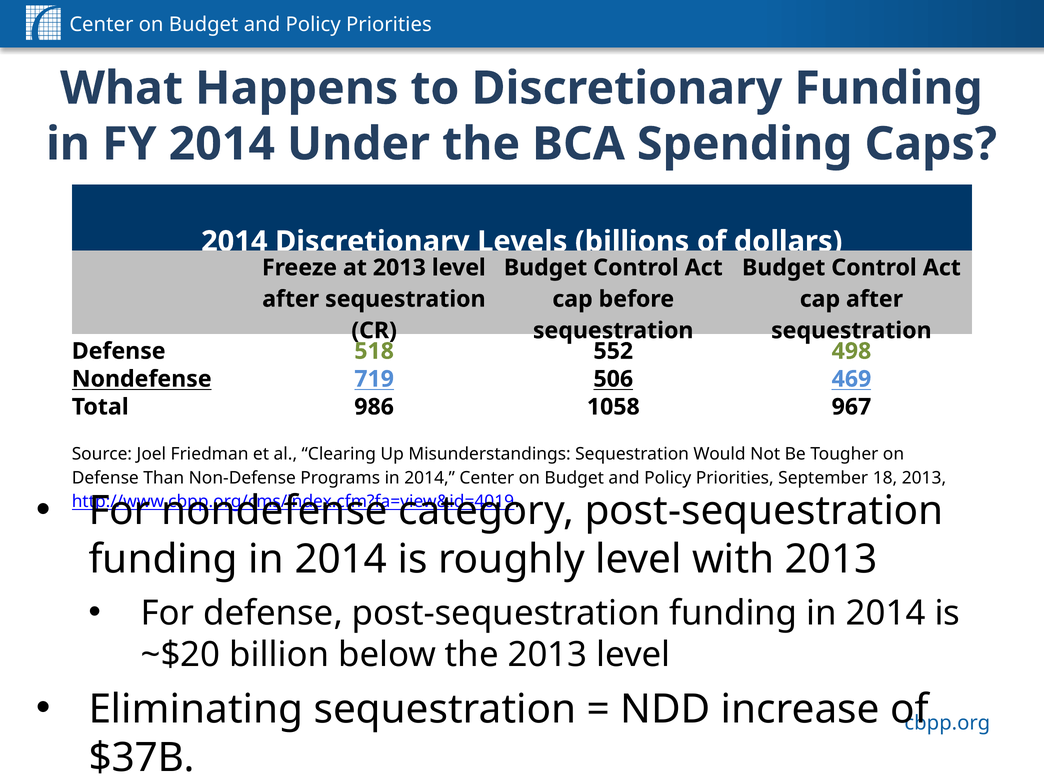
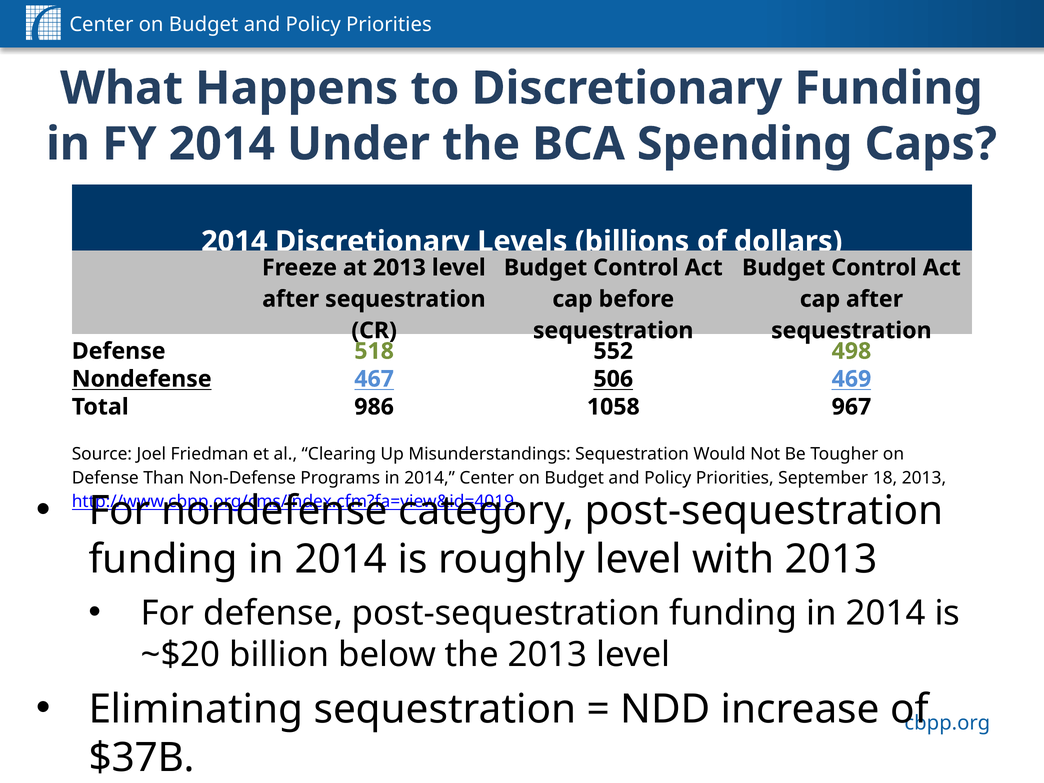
719: 719 -> 467
